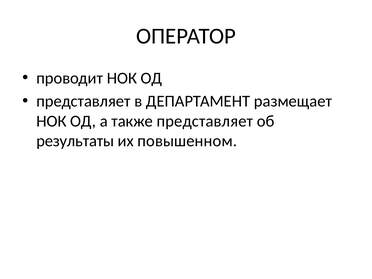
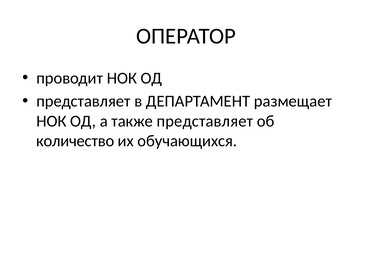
результаты: результаты -> количество
повышенном: повышенном -> обучающихся
